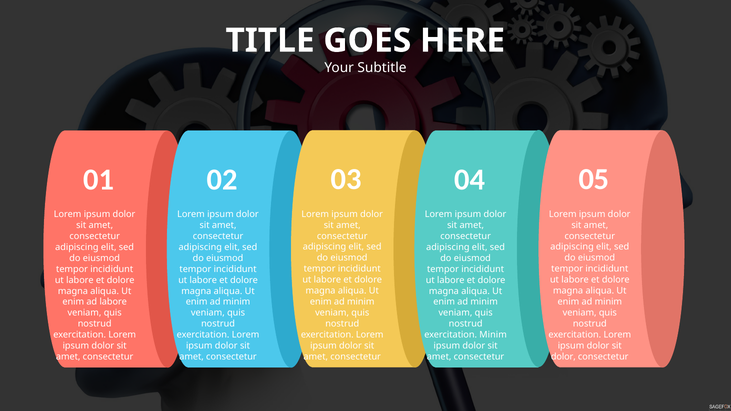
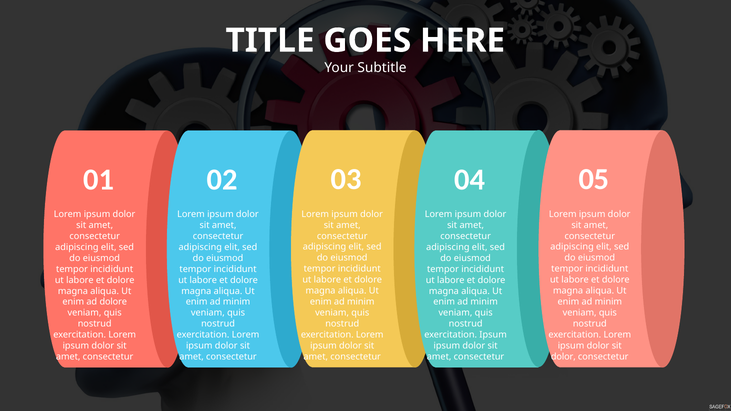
ad labore: labore -> dolore
exercitation Minim: Minim -> Ipsum
